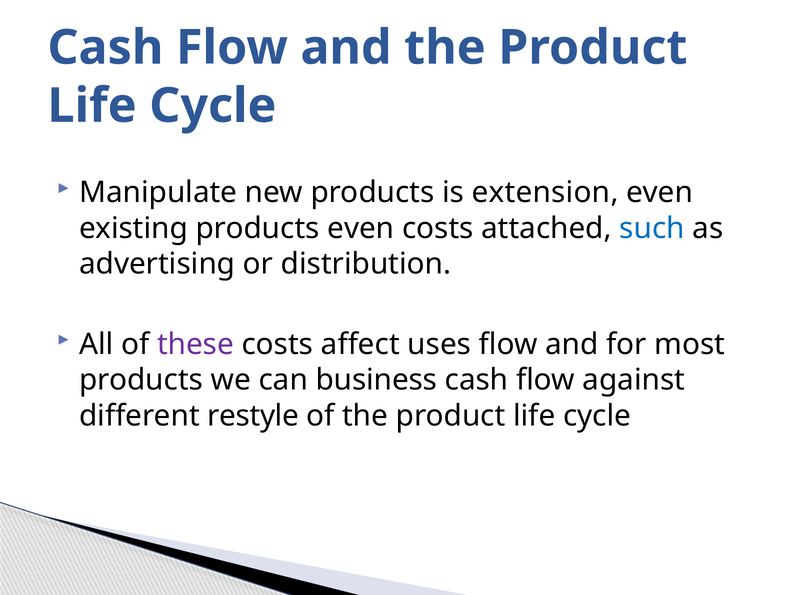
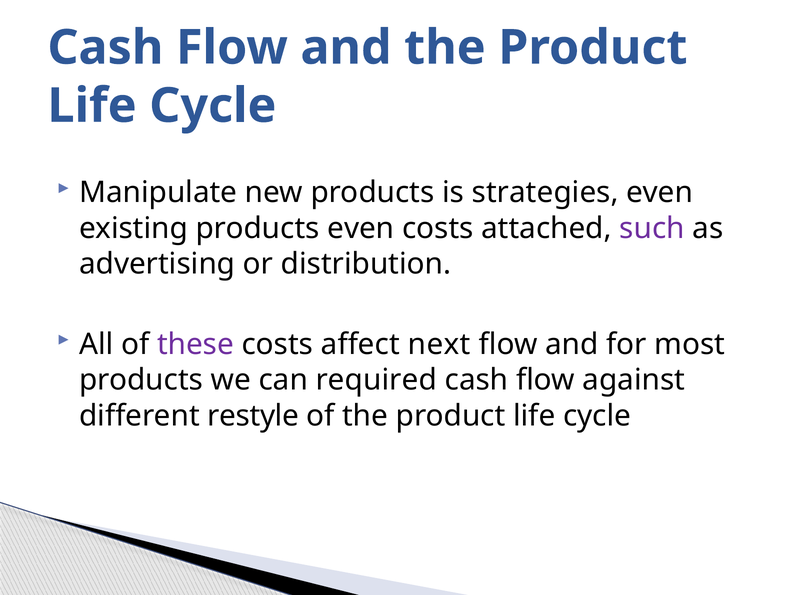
extension: extension -> strategies
such colour: blue -> purple
uses: uses -> next
business: business -> required
